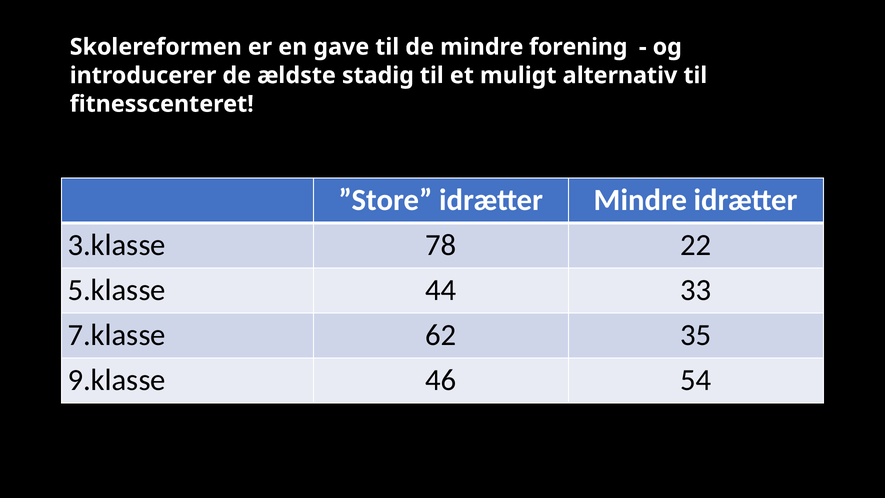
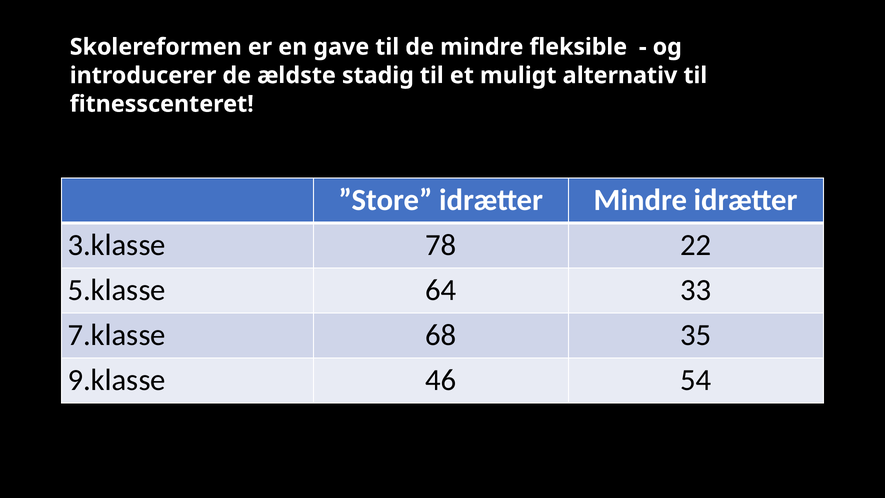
forening: forening -> fleksible
44: 44 -> 64
62: 62 -> 68
